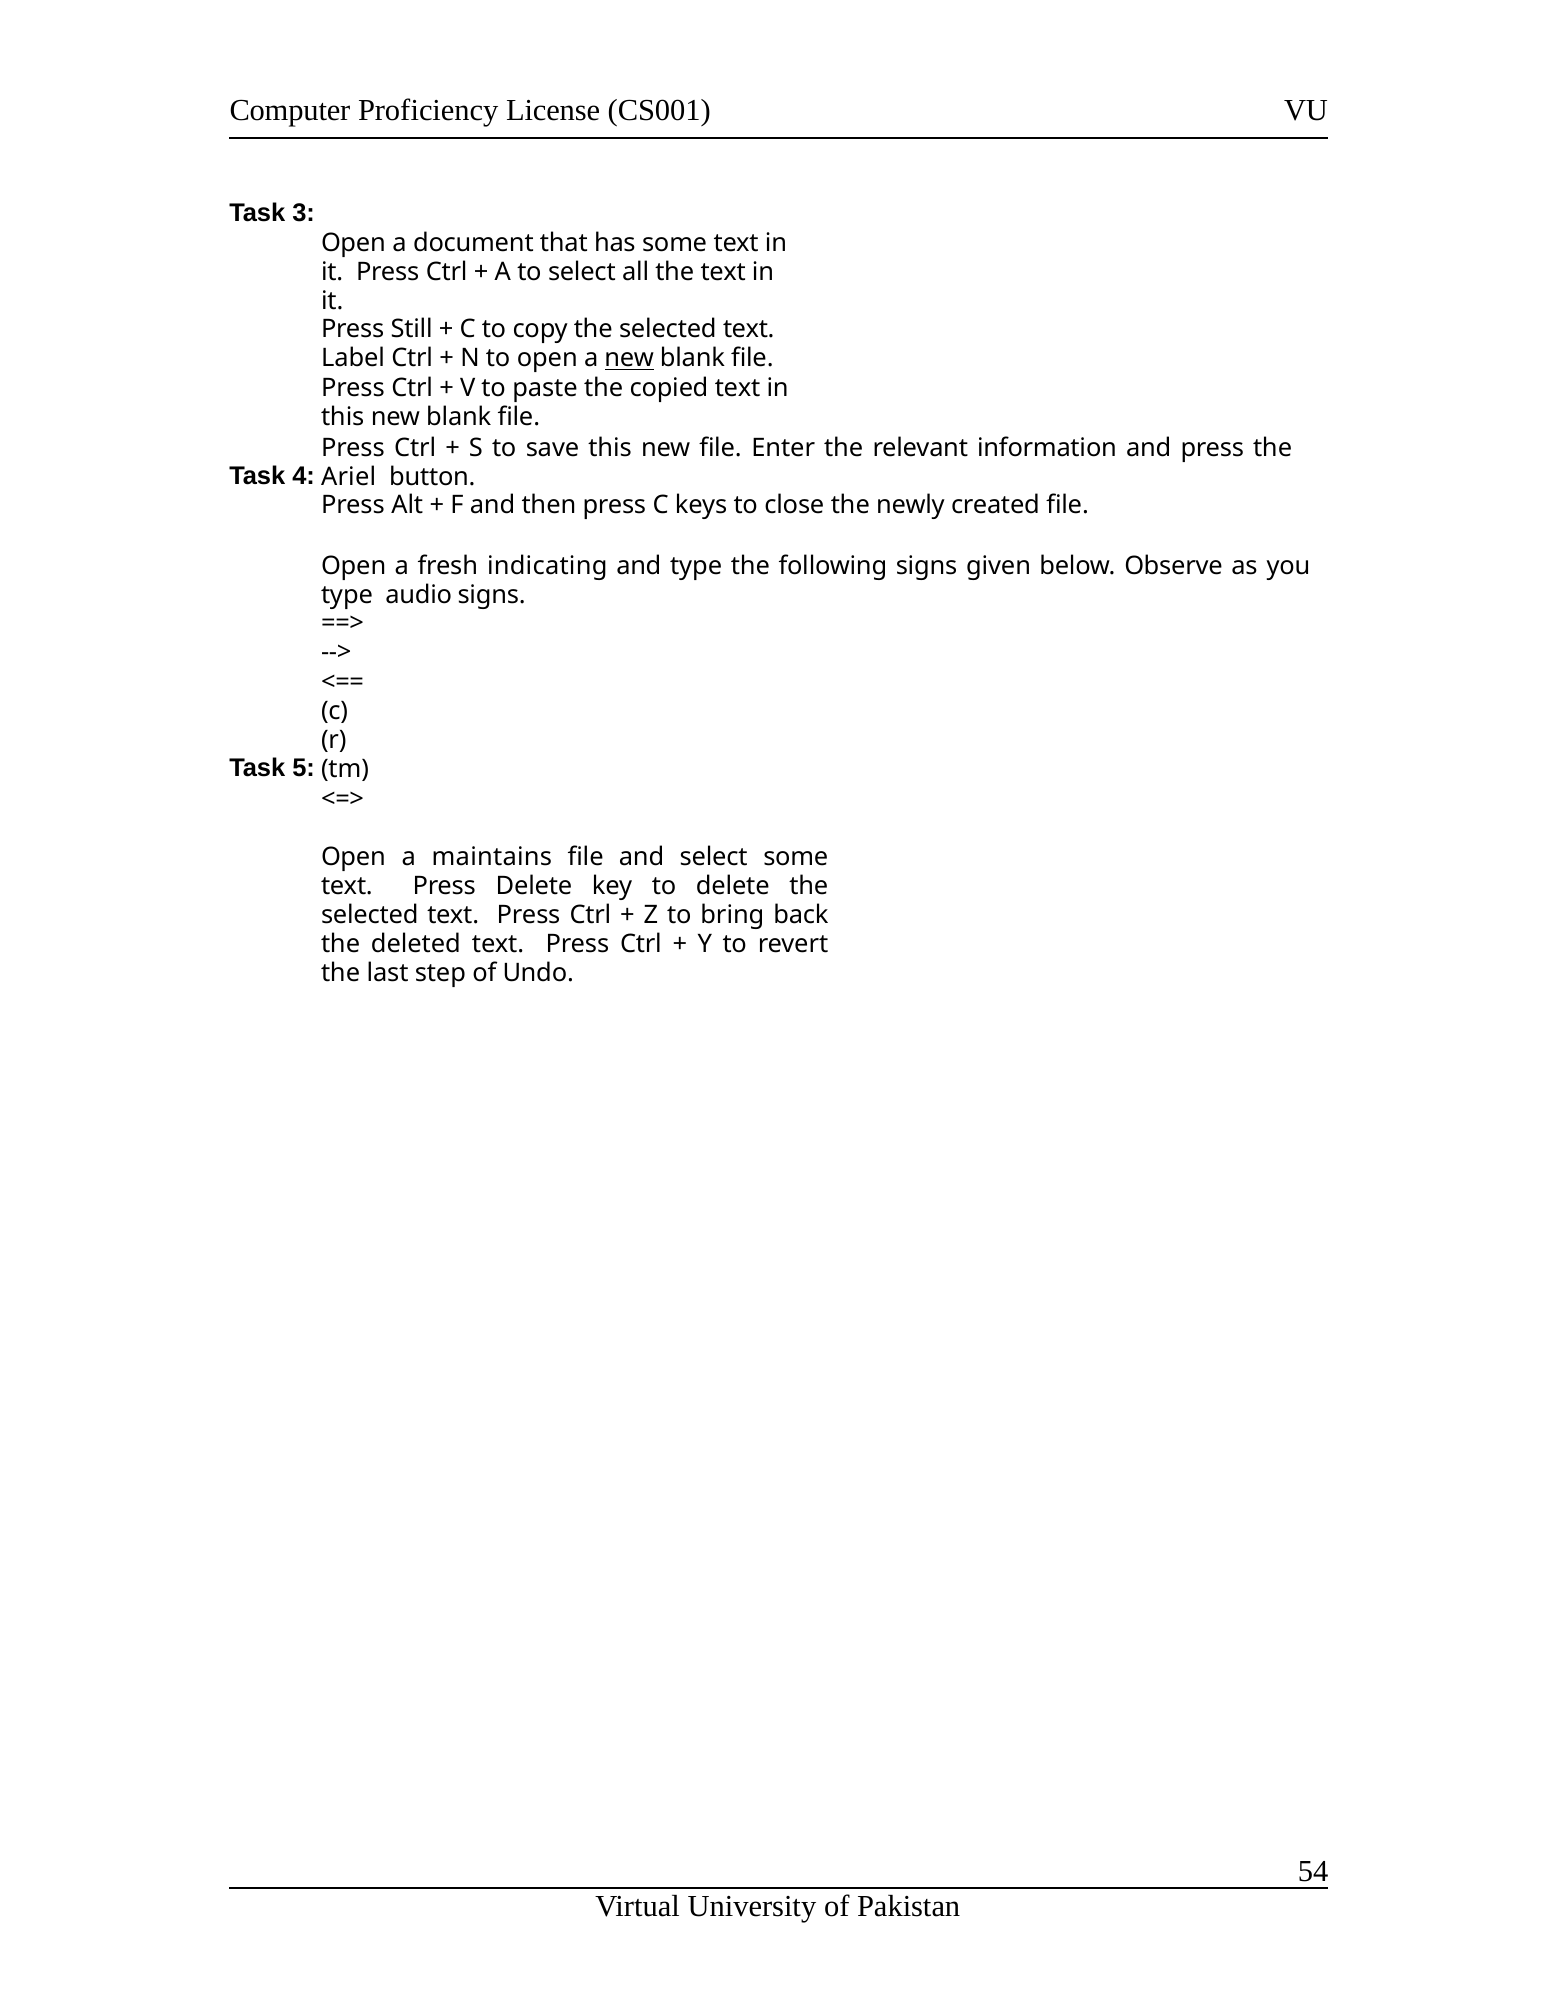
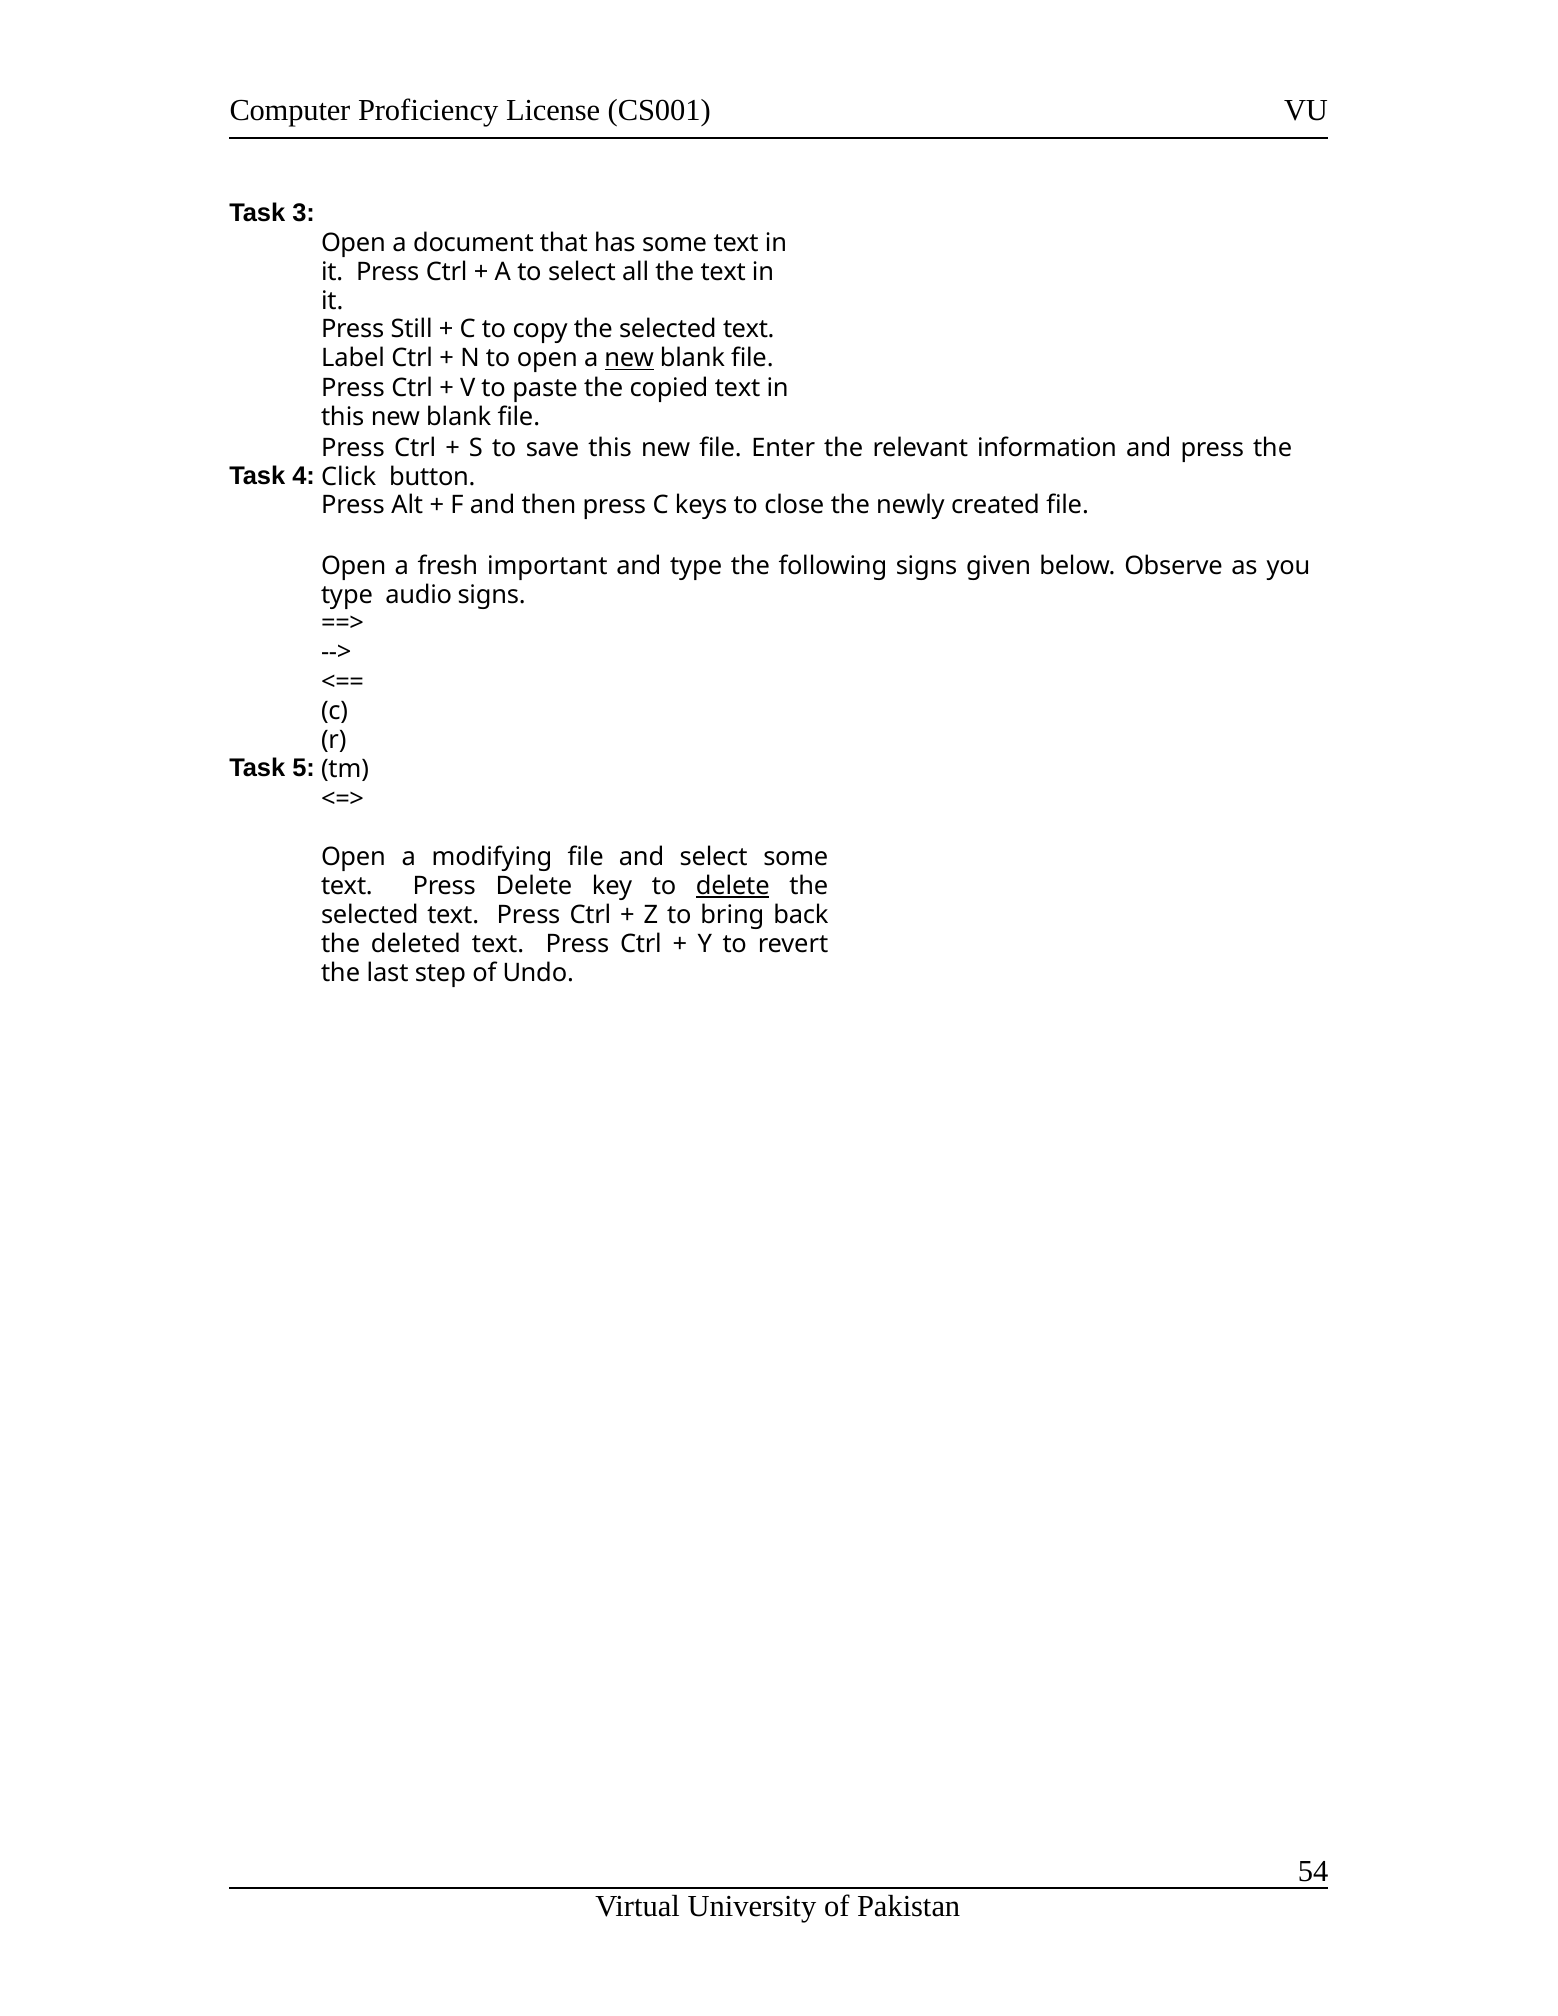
Ariel: Ariel -> Click
indicating: indicating -> important
maintains: maintains -> modifying
delete at (733, 886) underline: none -> present
